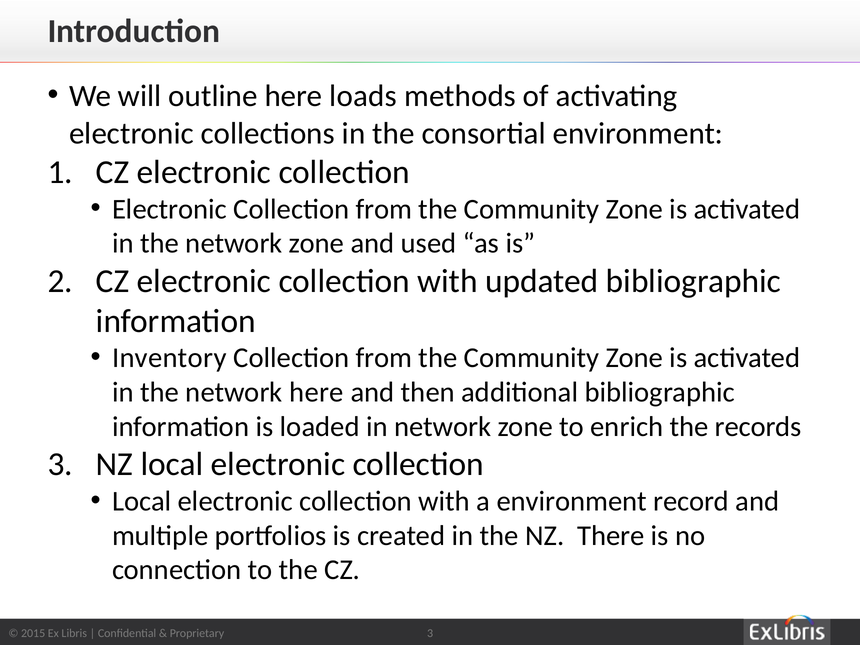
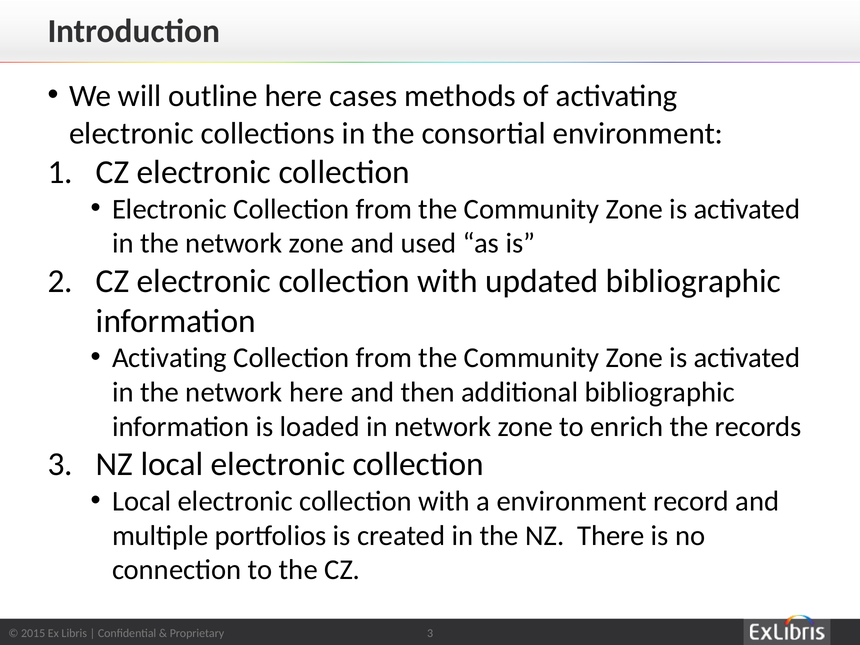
loads: loads -> cases
Inventory at (169, 358): Inventory -> Activating
